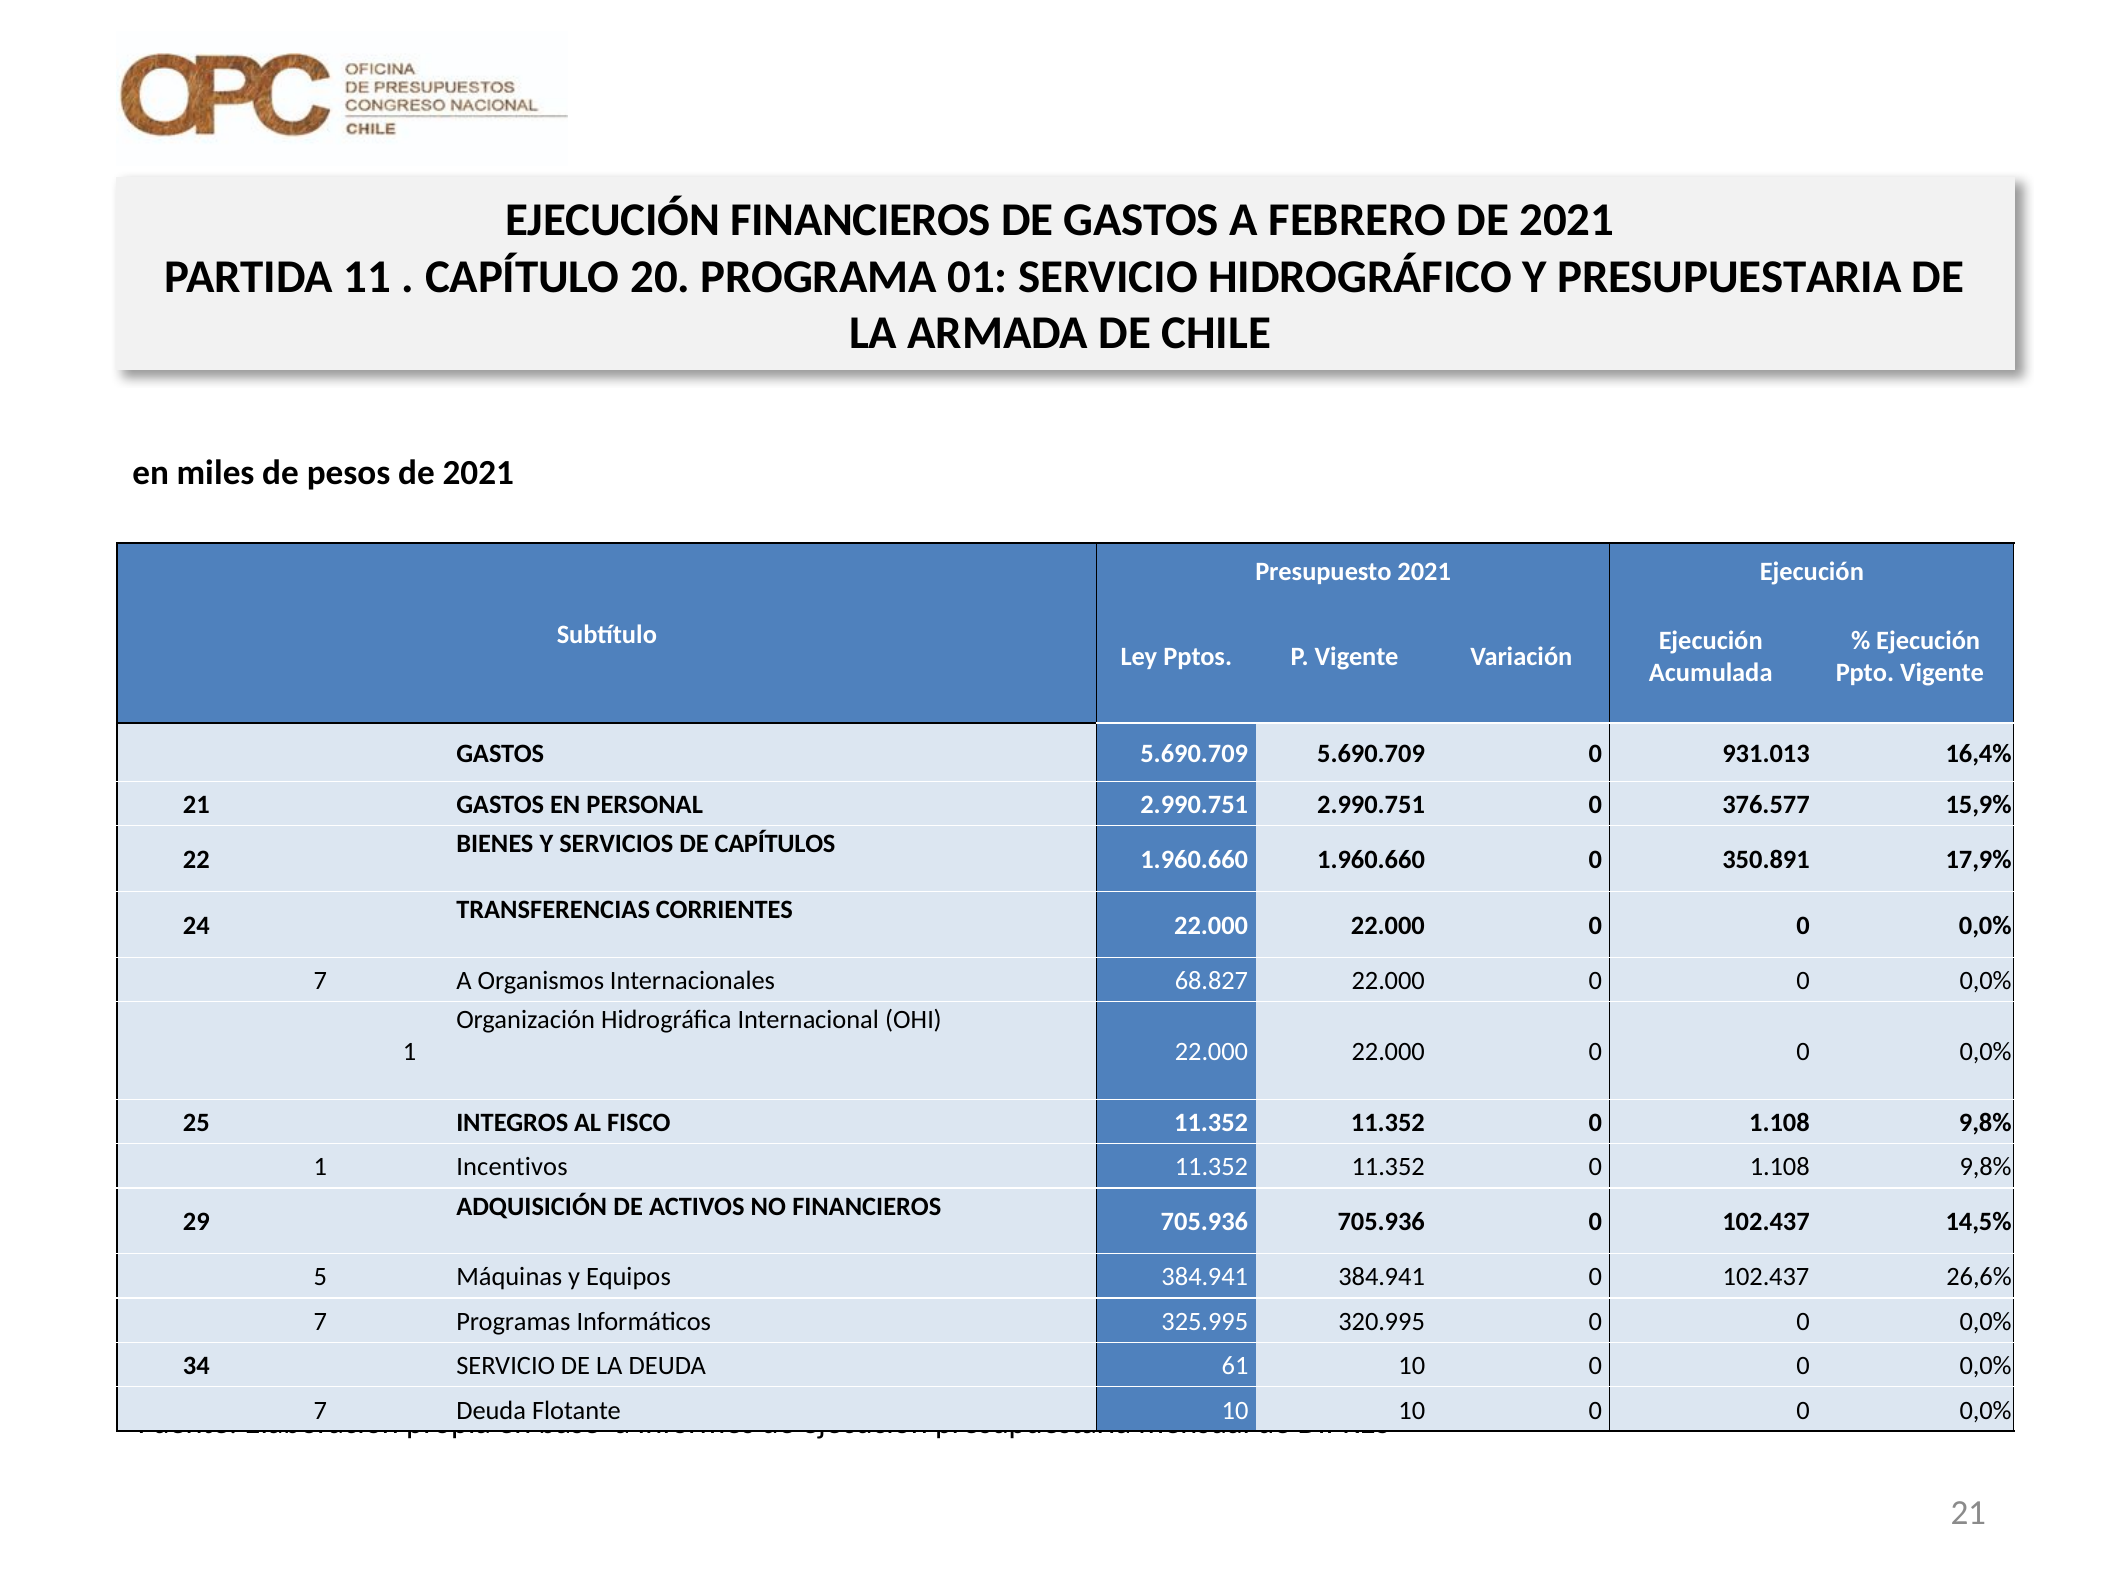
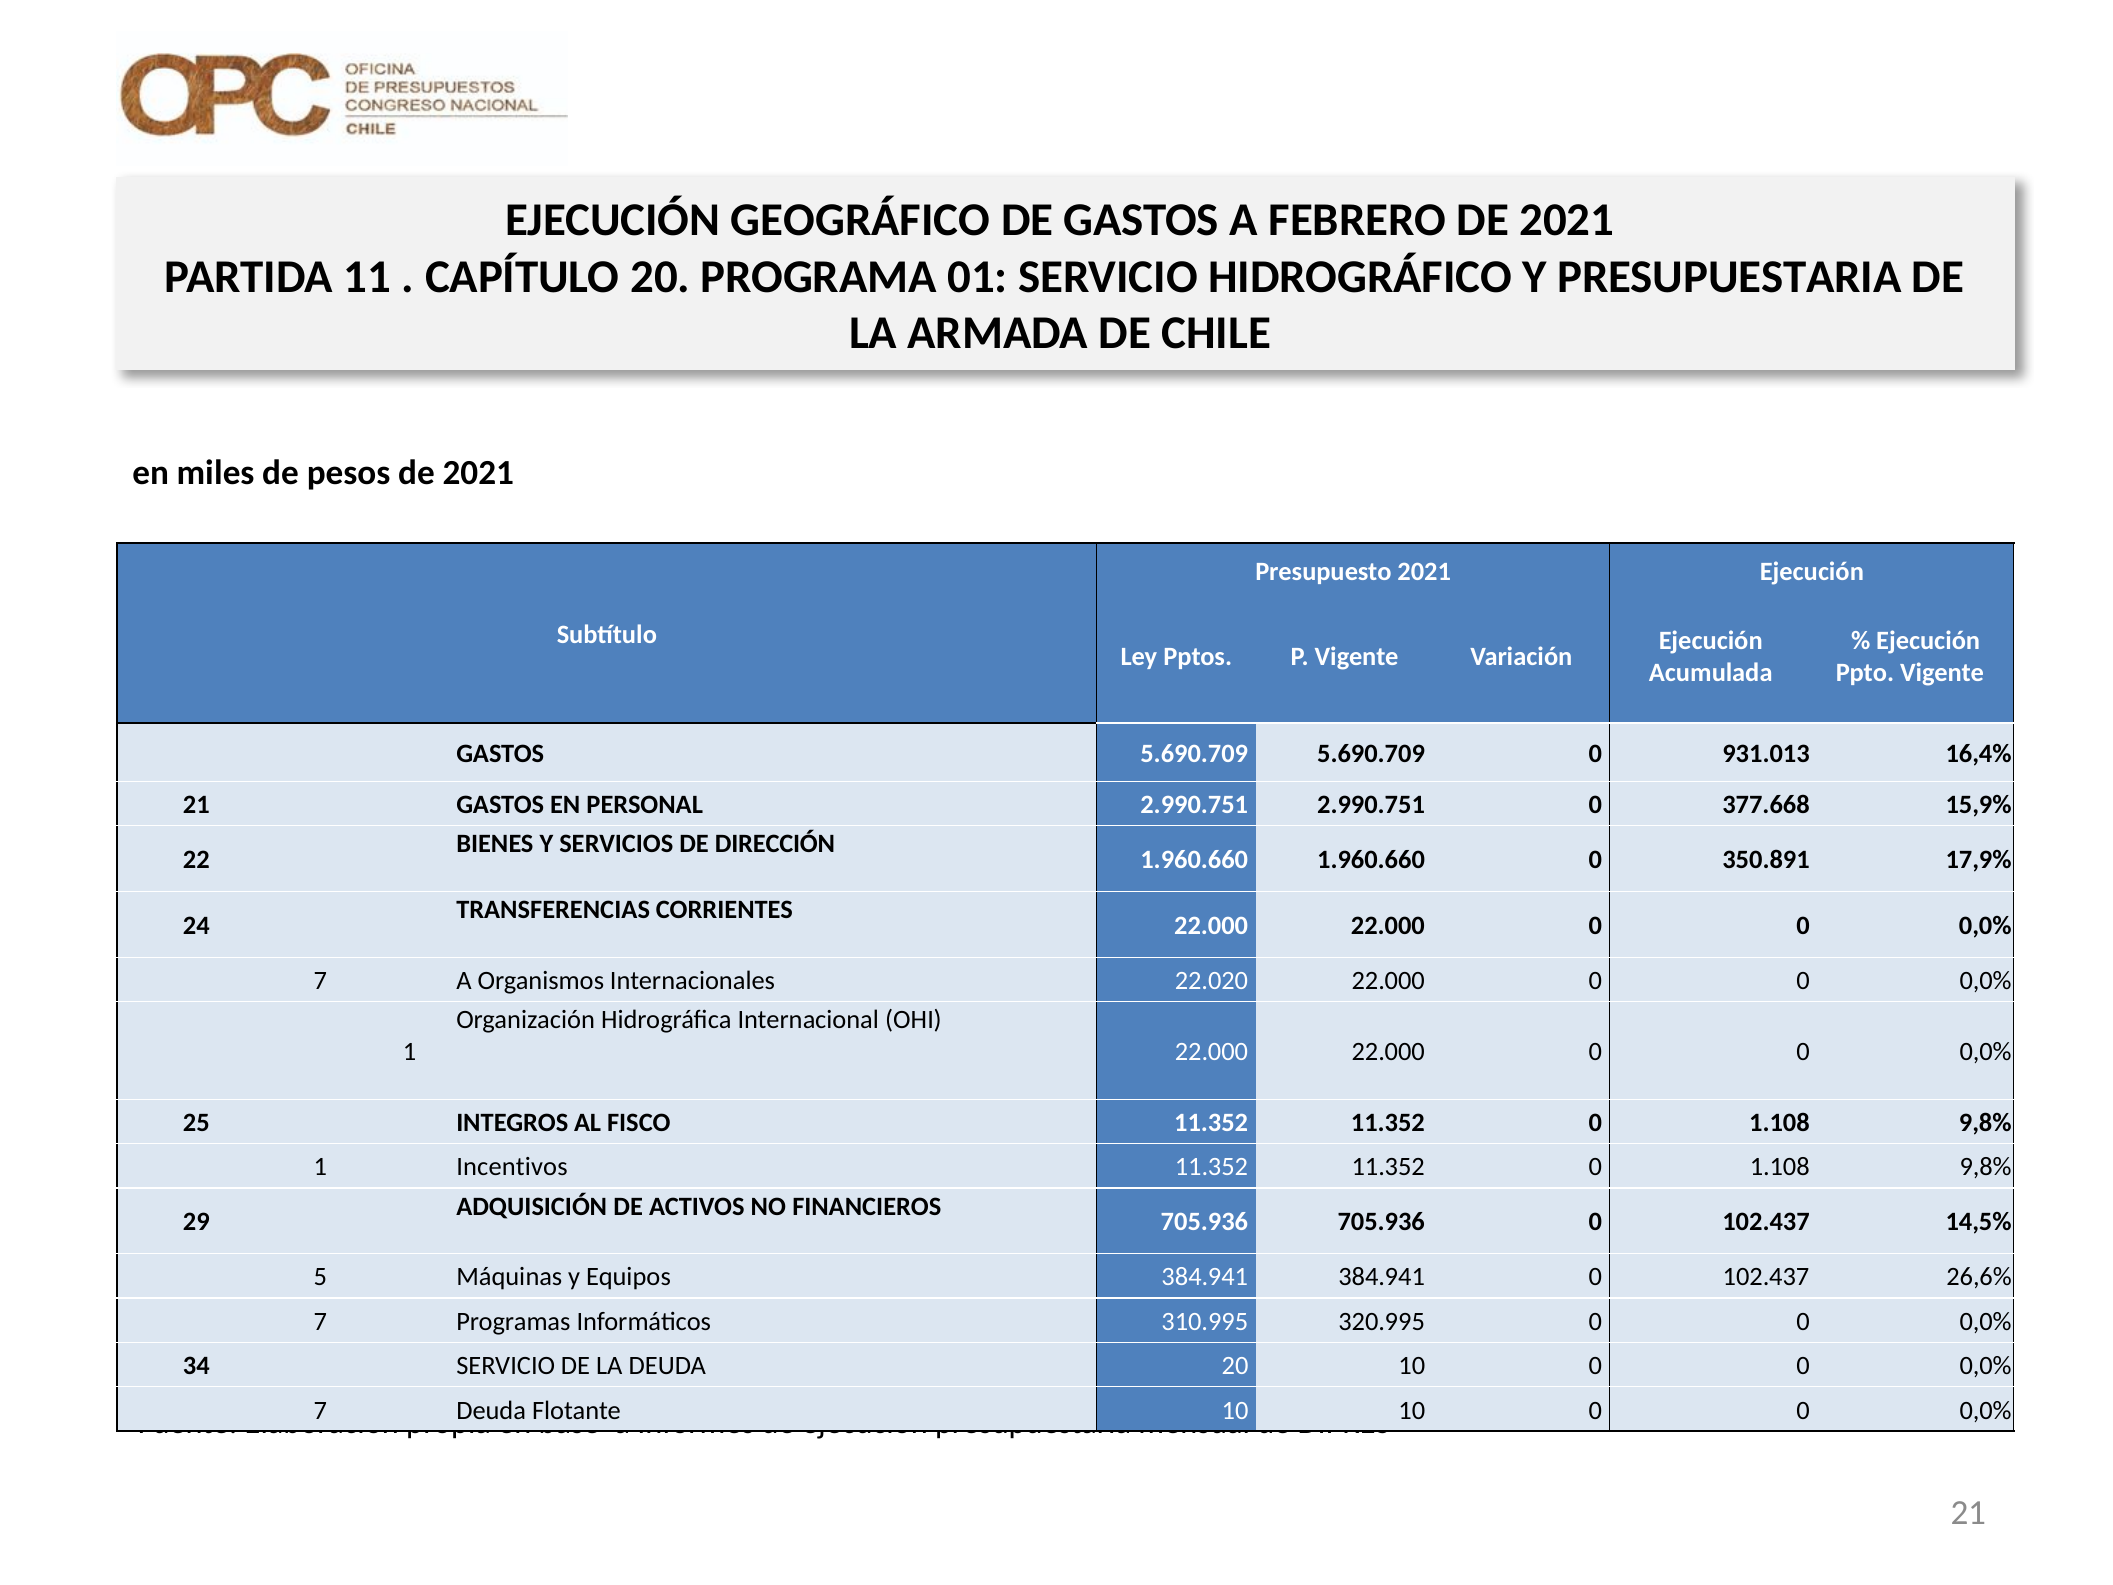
EJECUCIÓN FINANCIEROS: FINANCIEROS -> GEOGRÁFICO
376.577: 376.577 -> 377.668
CAPÍTULOS: CAPÍTULOS -> DIRECCIÓN
68.827: 68.827 -> 22.020
325.995: 325.995 -> 310.995
DEUDA 61: 61 -> 20
